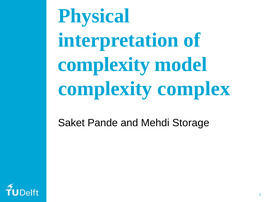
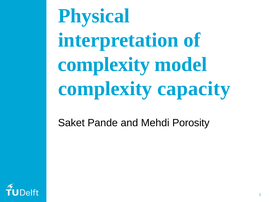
complex: complex -> capacity
Storage: Storage -> Porosity
